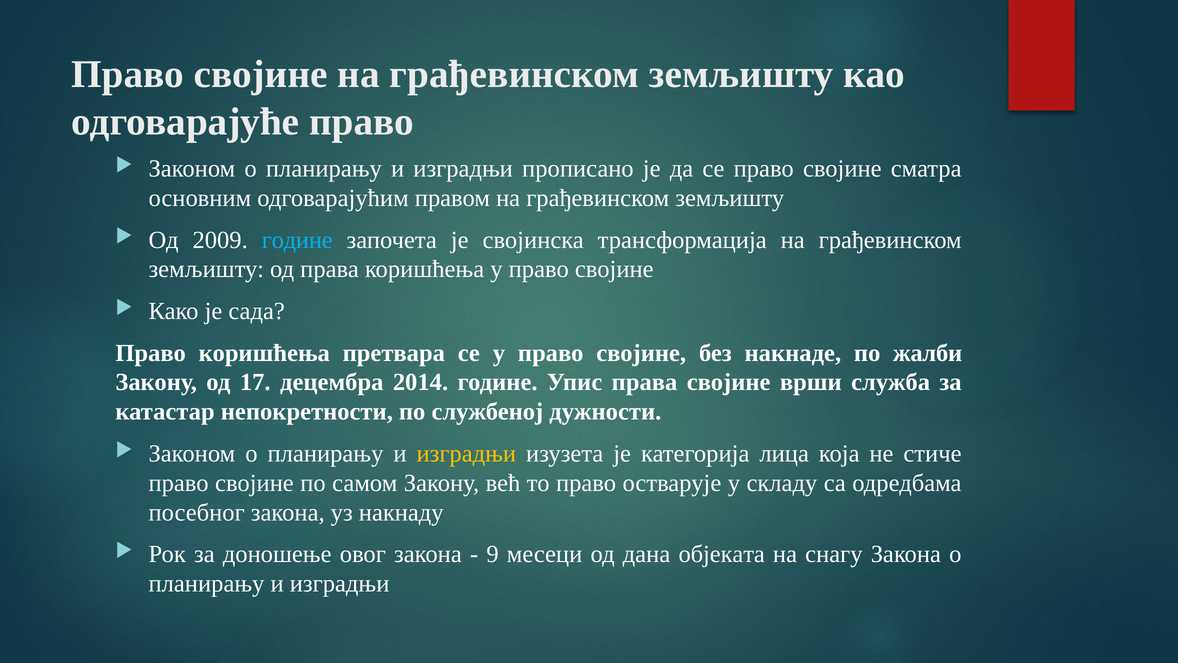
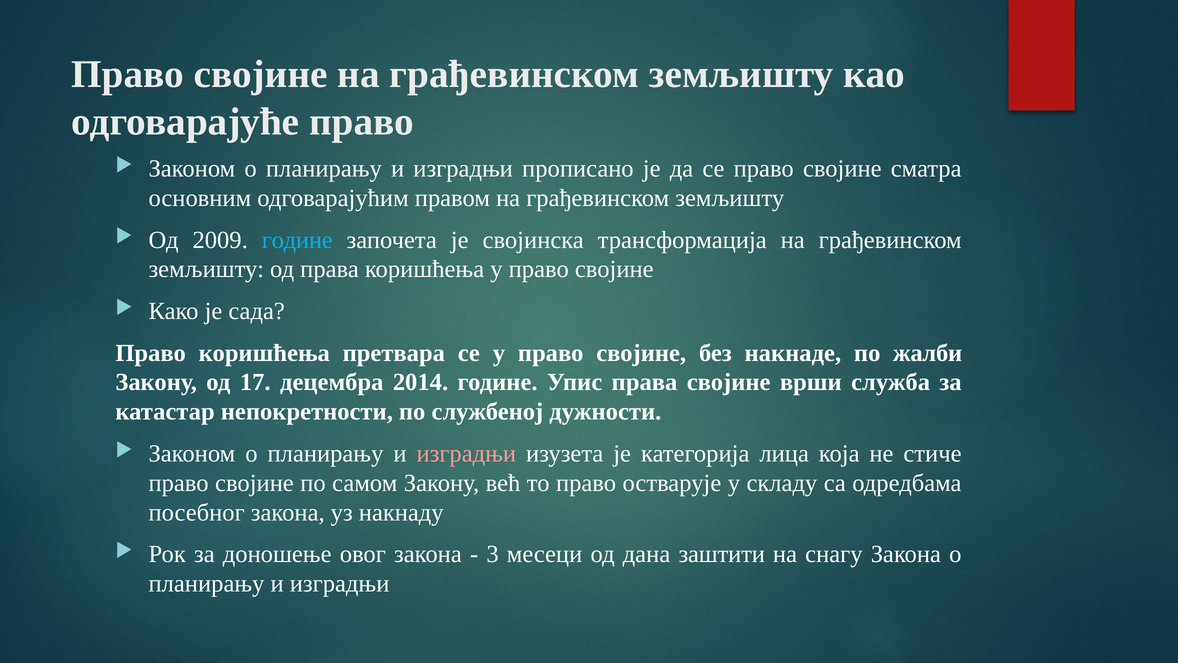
изградњи at (466, 453) colour: yellow -> pink
9: 9 -> 3
објеката: објеката -> заштити
